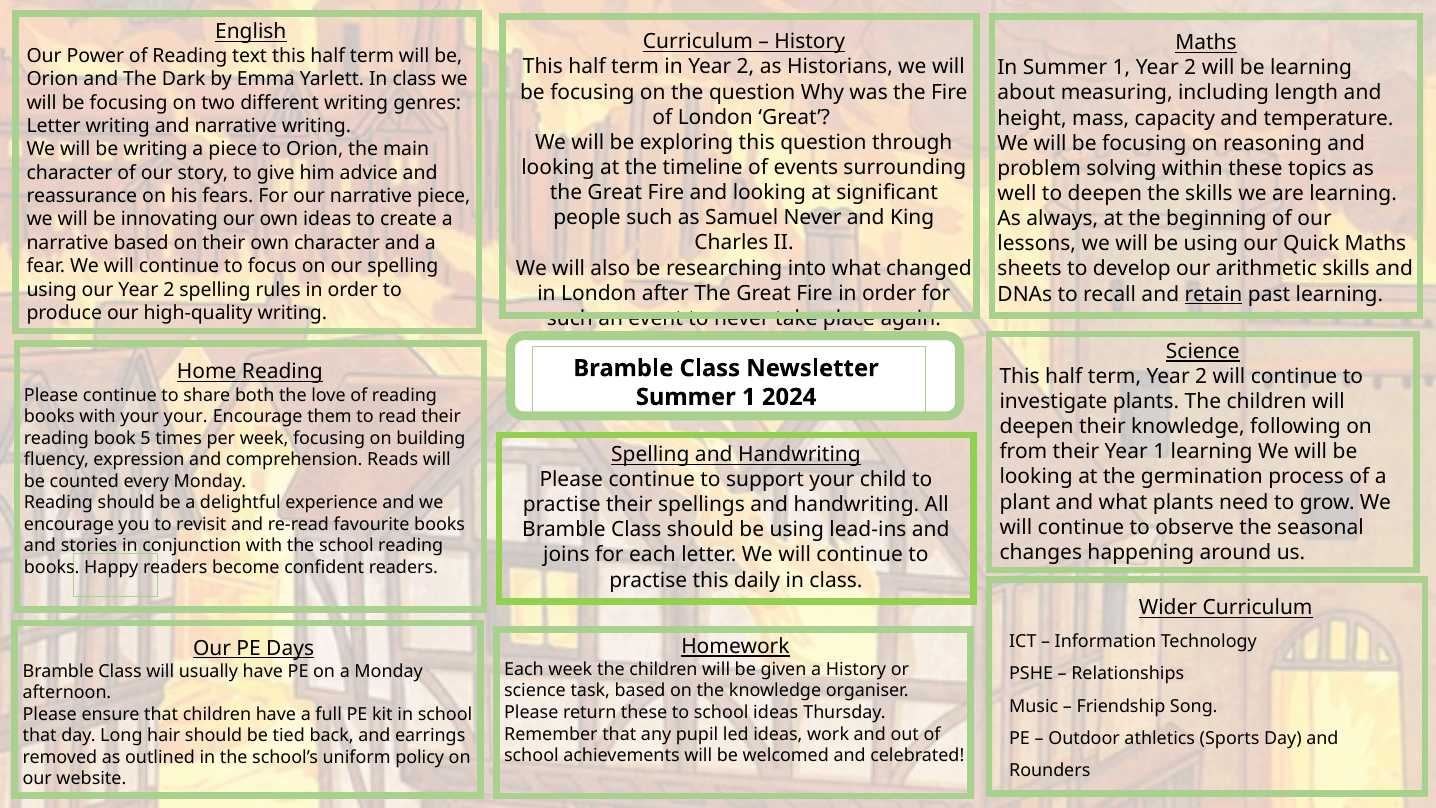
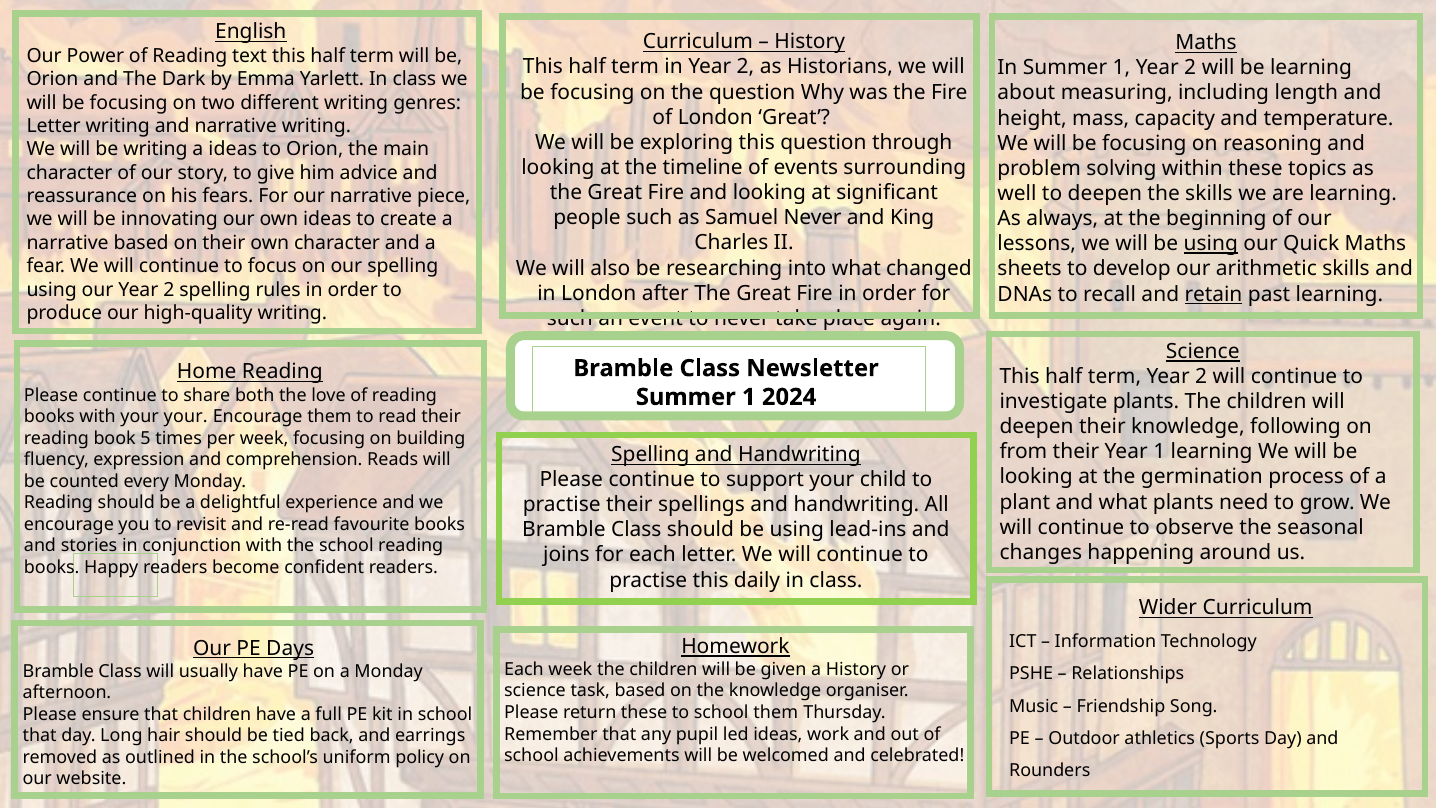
a piece: piece -> ideas
using at (1211, 244) underline: none -> present
school ideas: ideas -> them
